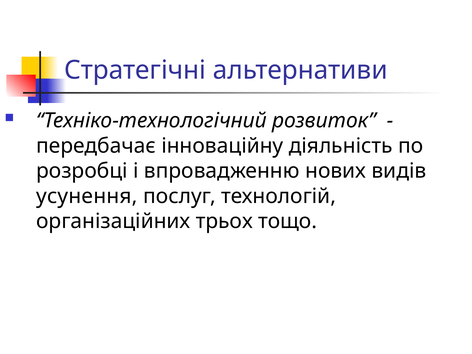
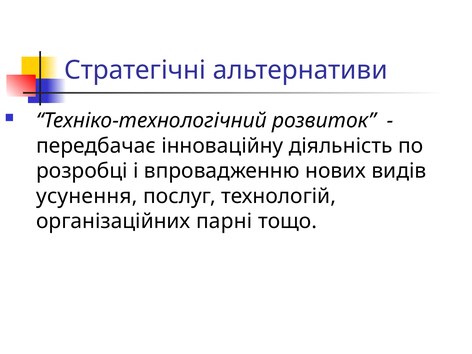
трьох: трьох -> парні
